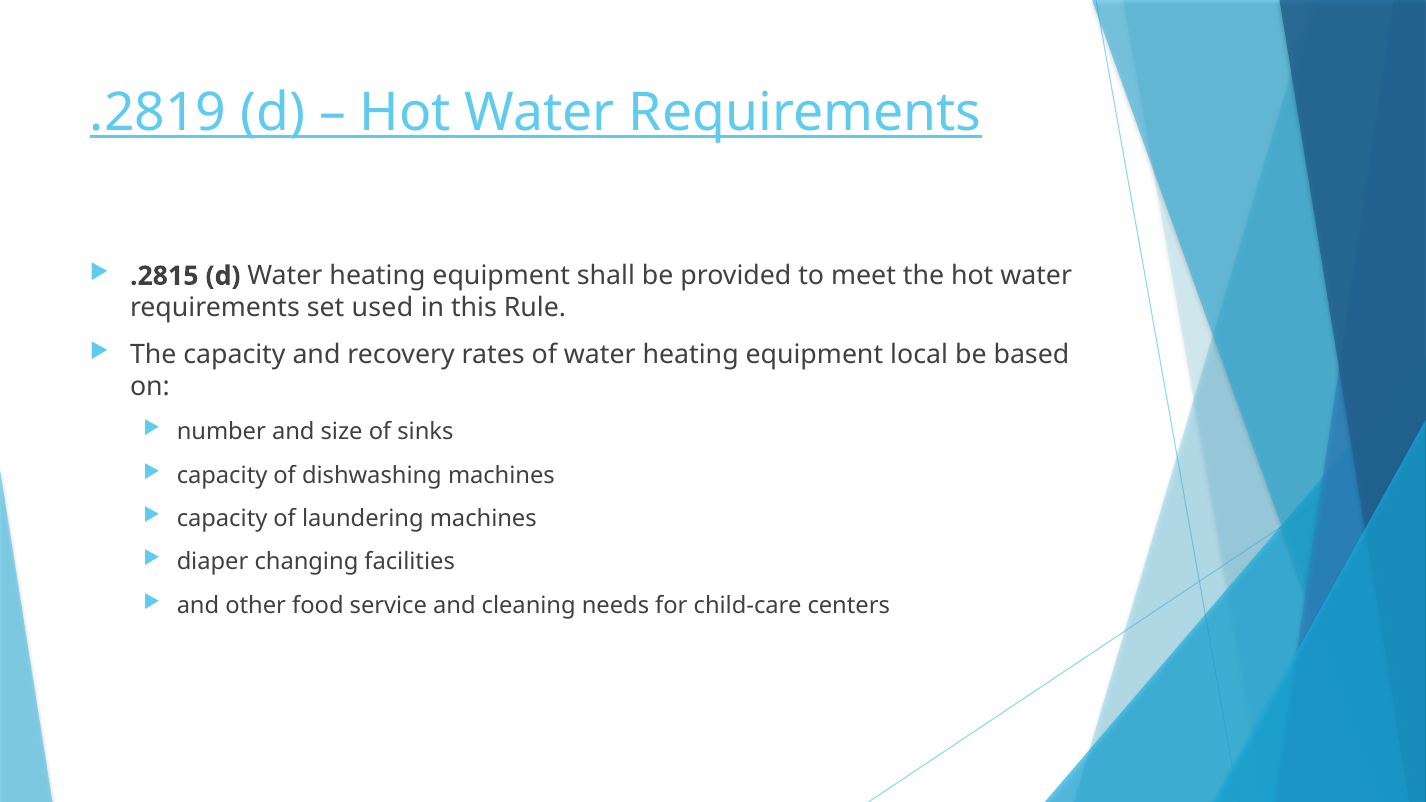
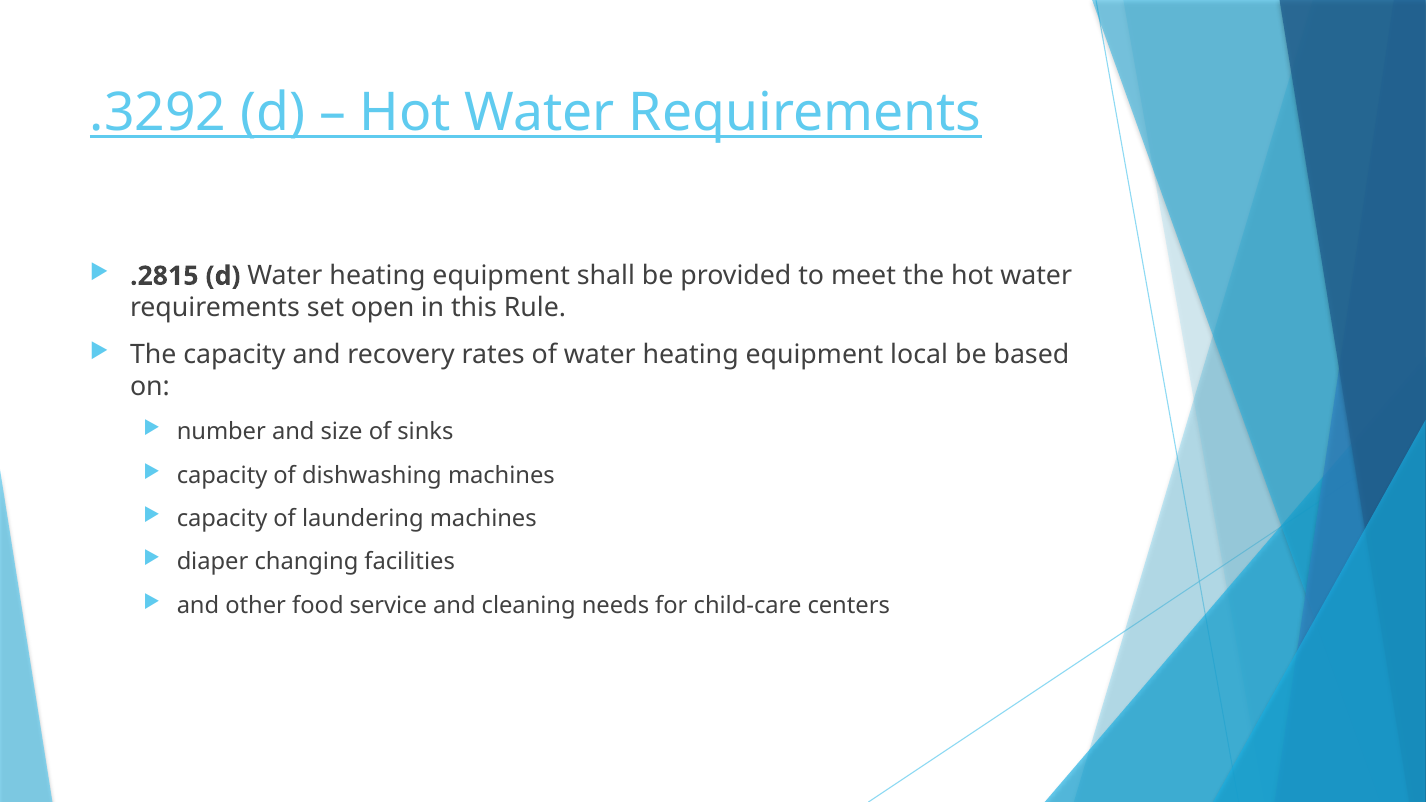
.2819: .2819 -> .3292
used: used -> open
